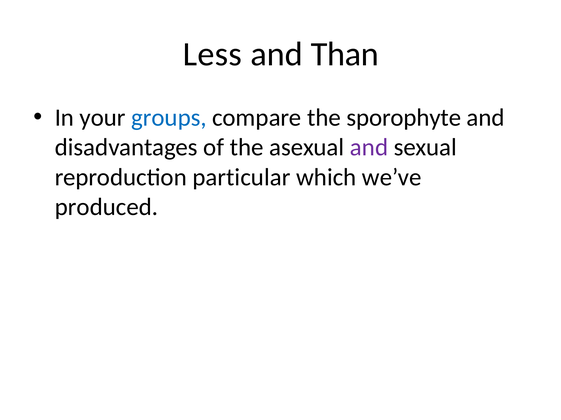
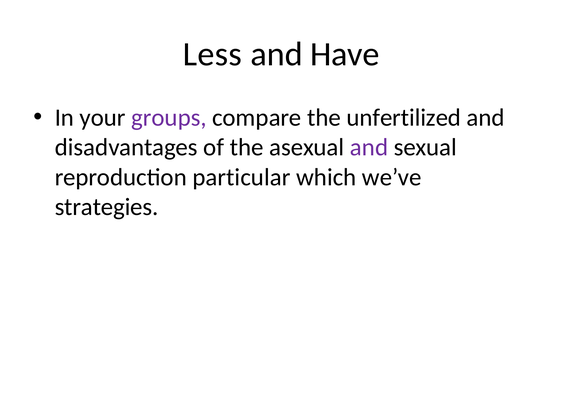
Than: Than -> Have
groups colour: blue -> purple
sporophyte: sporophyte -> unfertilized
produced: produced -> strategies
